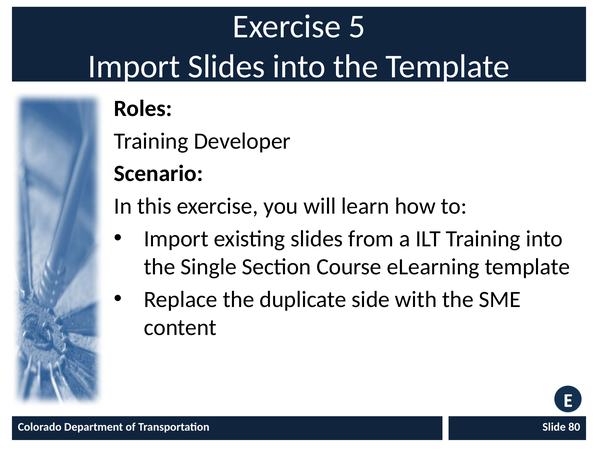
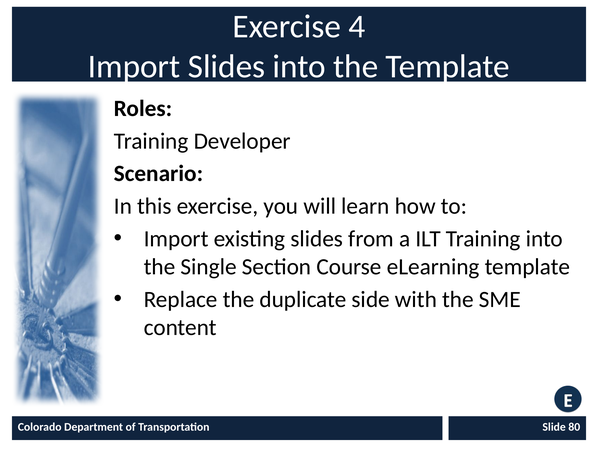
5: 5 -> 4
